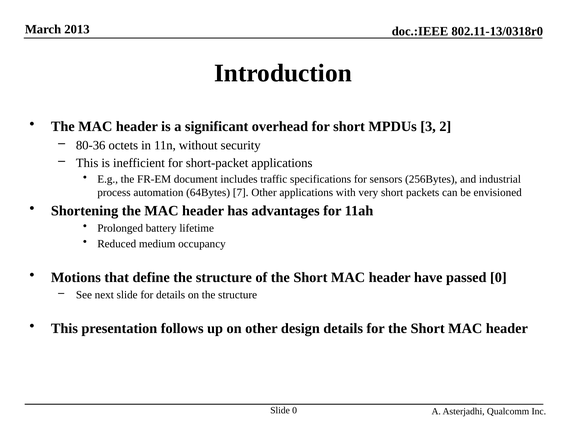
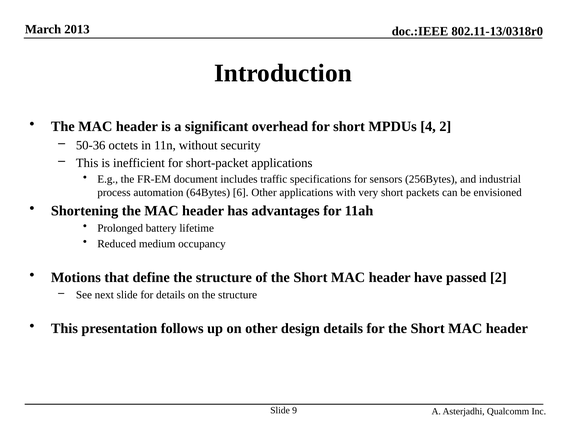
3: 3 -> 4
80-36: 80-36 -> 50-36
7: 7 -> 6
passed 0: 0 -> 2
Slide 0: 0 -> 9
